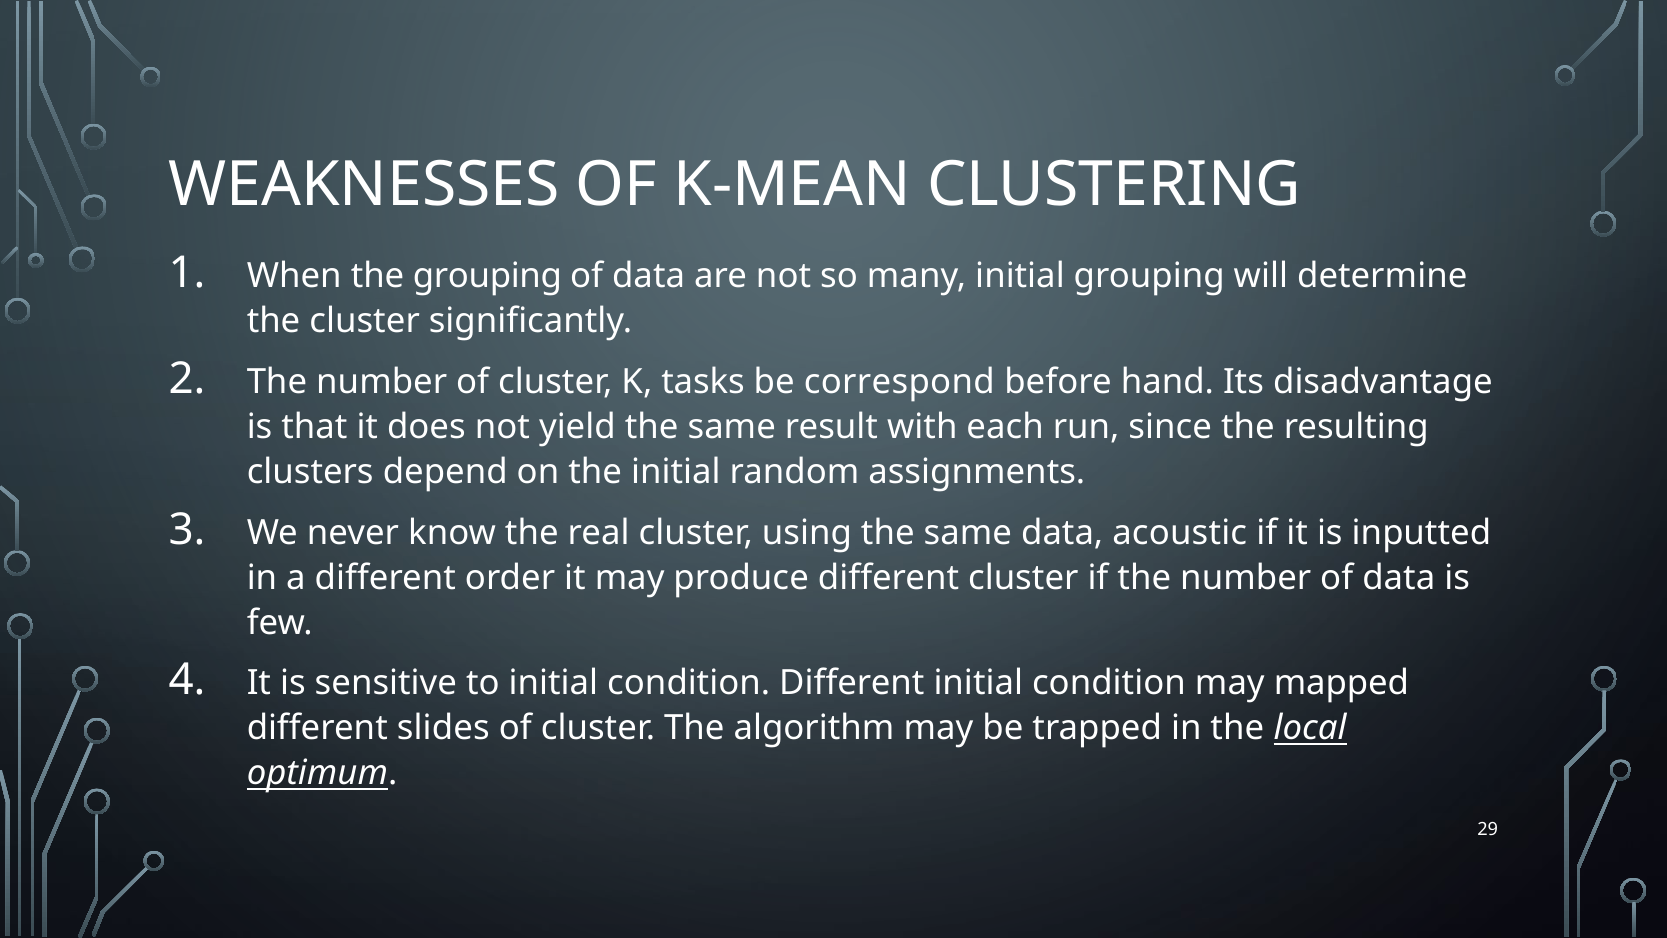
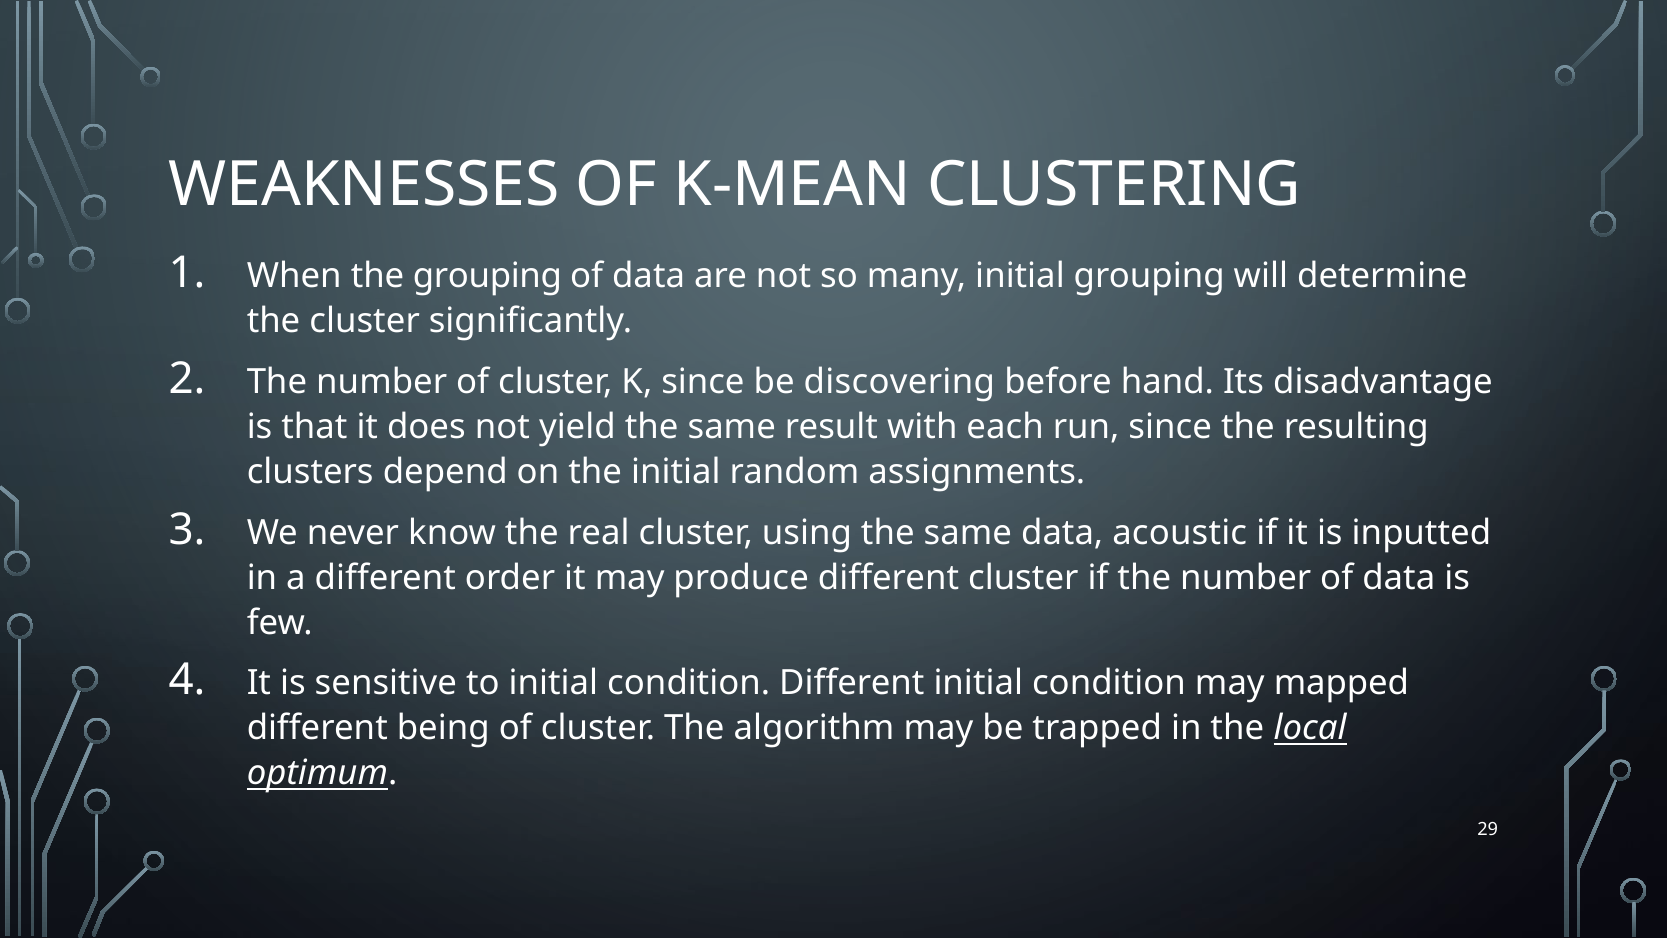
K tasks: tasks -> since
correspond: correspond -> discovering
slides: slides -> being
